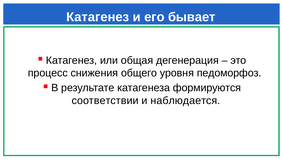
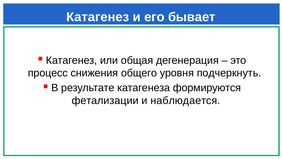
педоморфоз: педоморфоз -> подчеркнуть
соответствии: соответствии -> фетализации
